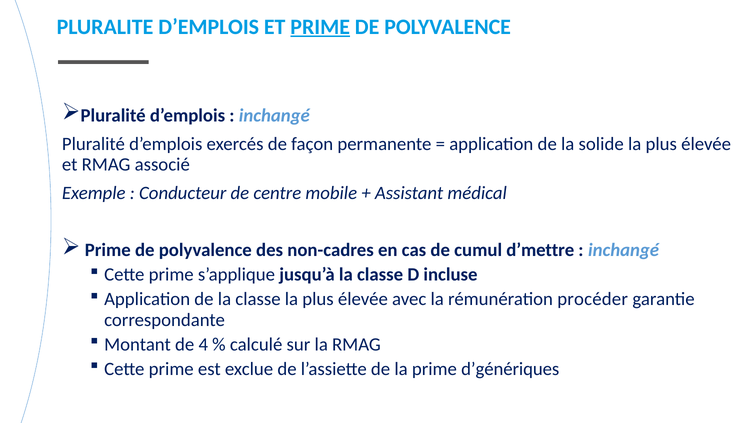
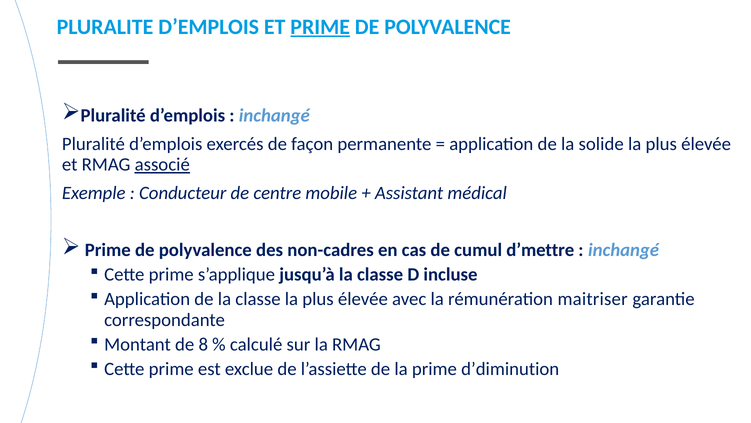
associé underline: none -> present
procéder: procéder -> maitriser
4: 4 -> 8
d’génériques: d’génériques -> d’diminution
